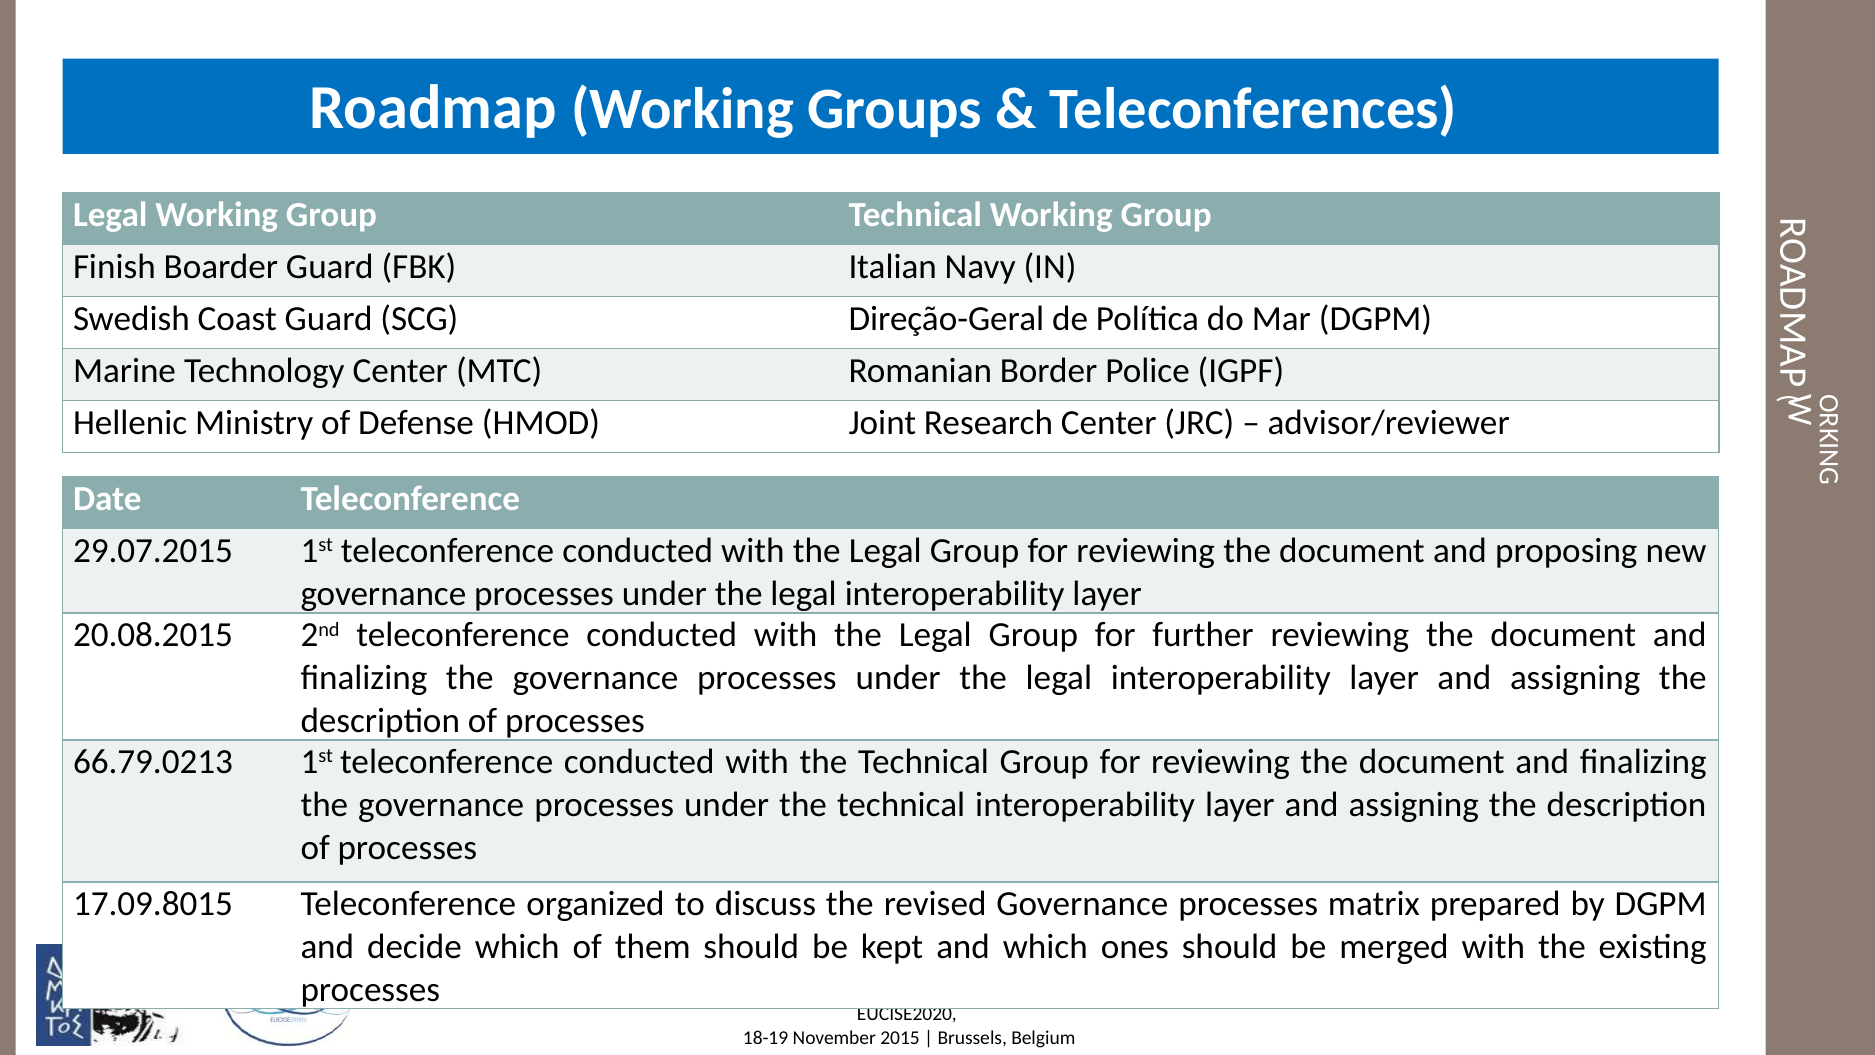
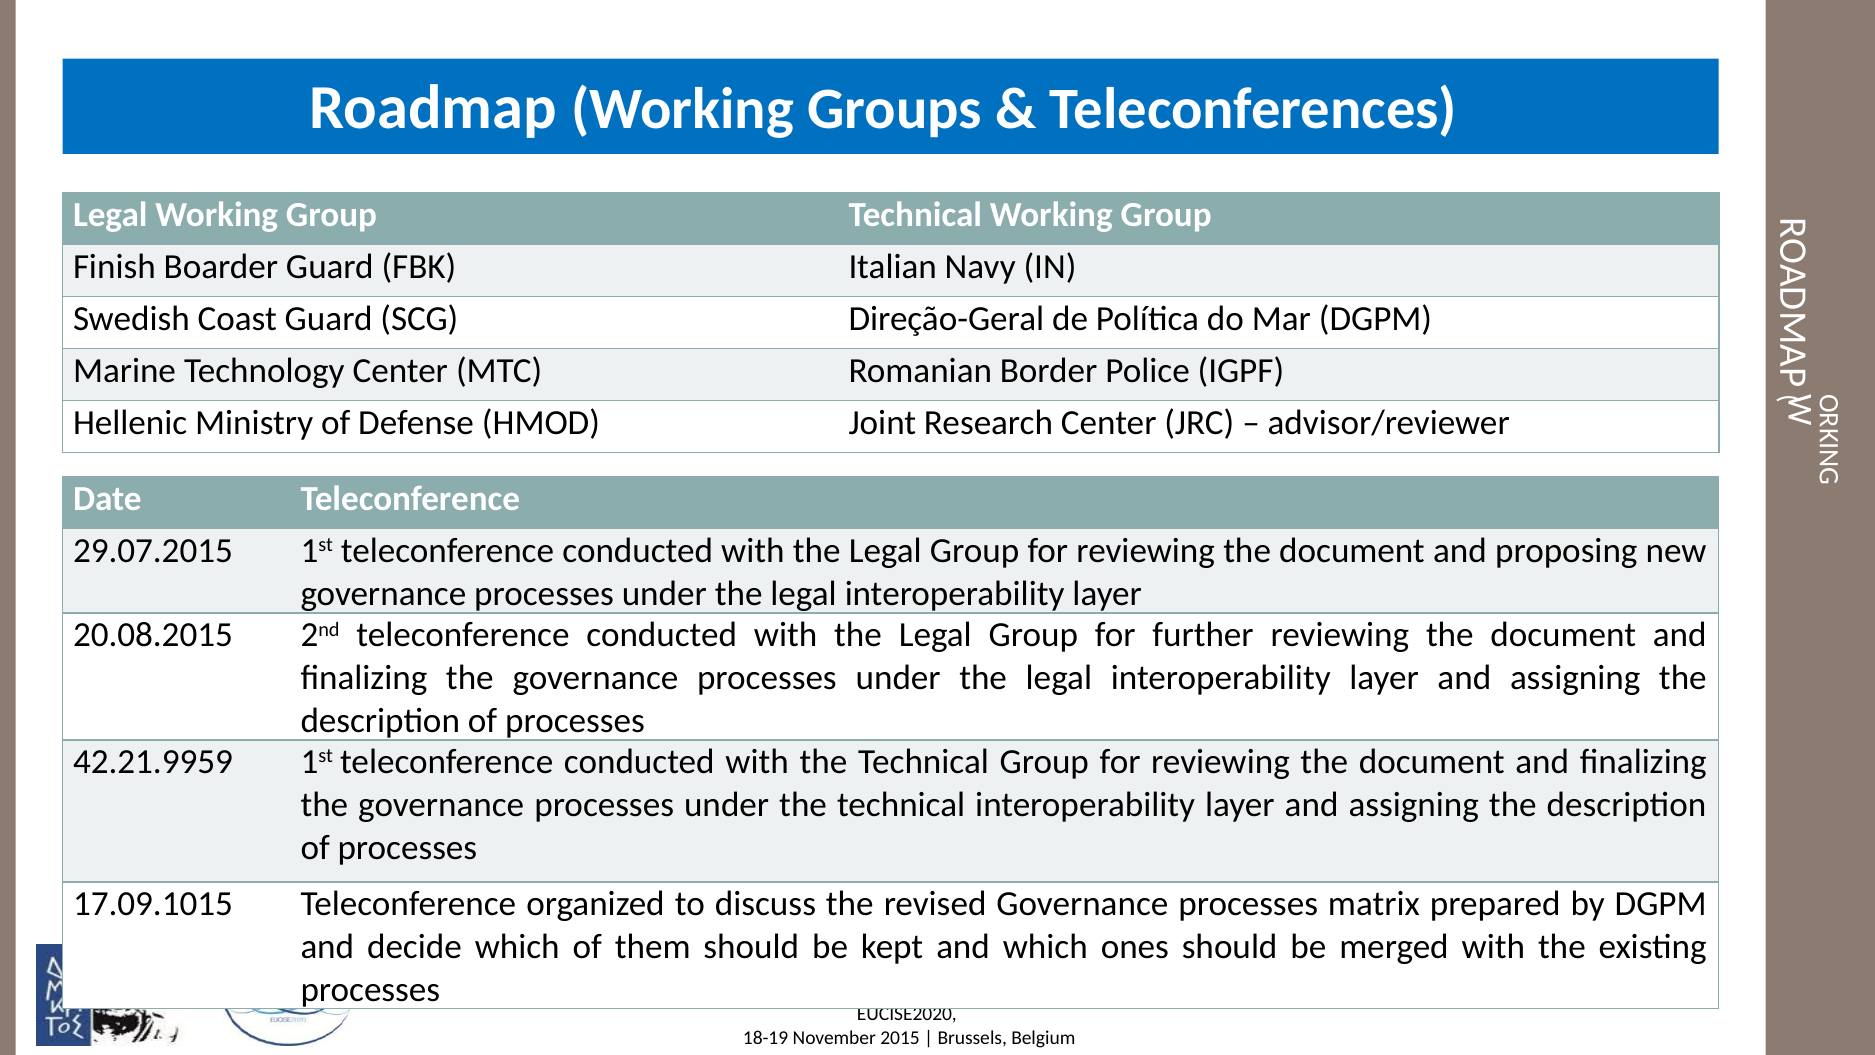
66.79.0213: 66.79.0213 -> 42.21.9959
17.09.8015: 17.09.8015 -> 17.09.1015
